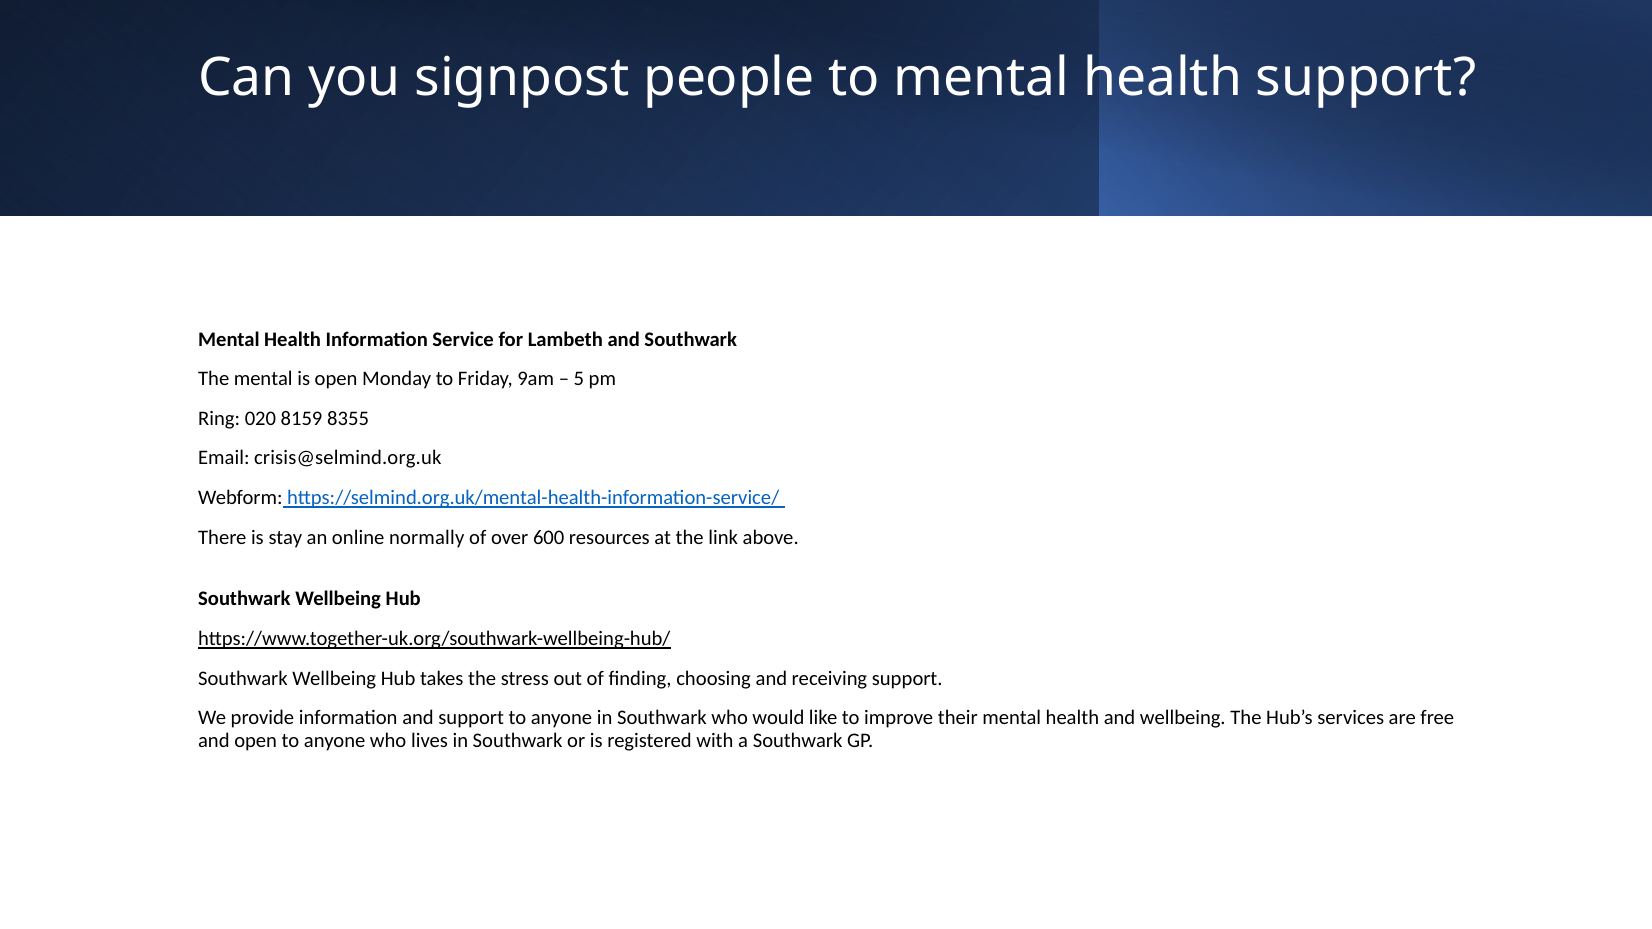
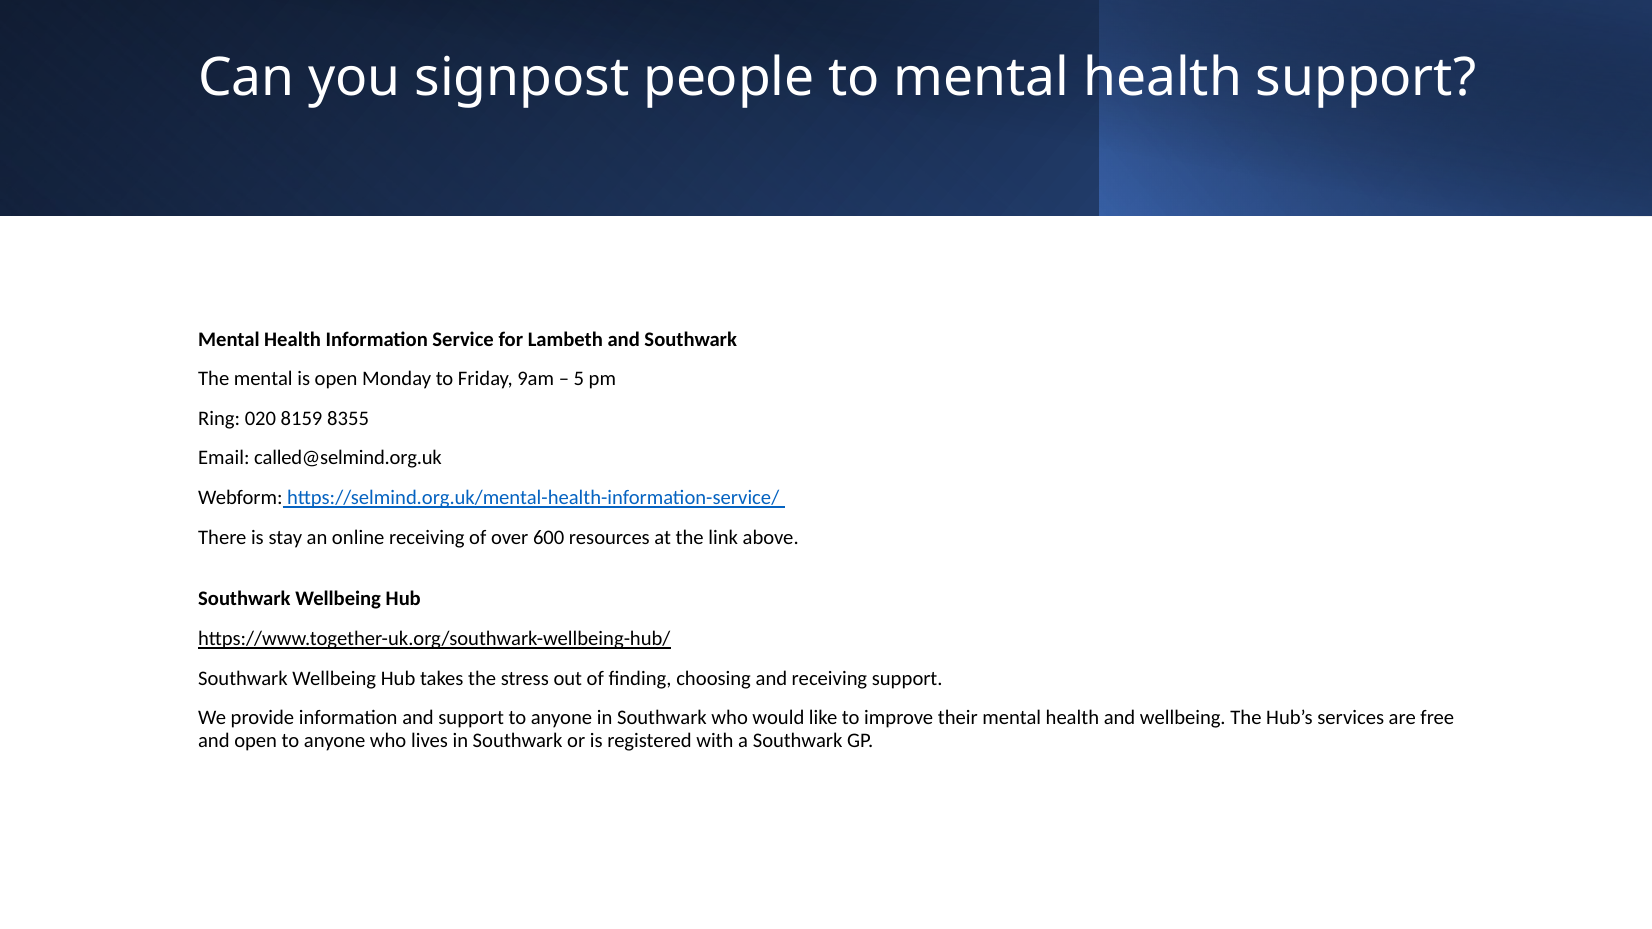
crisis@selmind.org.uk: crisis@selmind.org.uk -> called@selmind.org.uk
online normally: normally -> receiving
